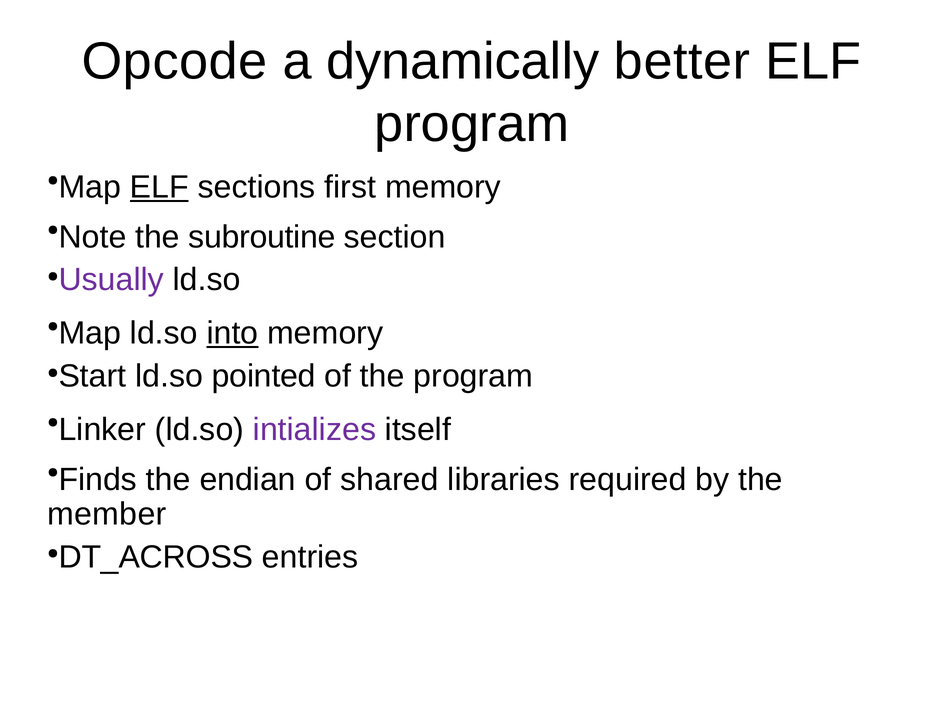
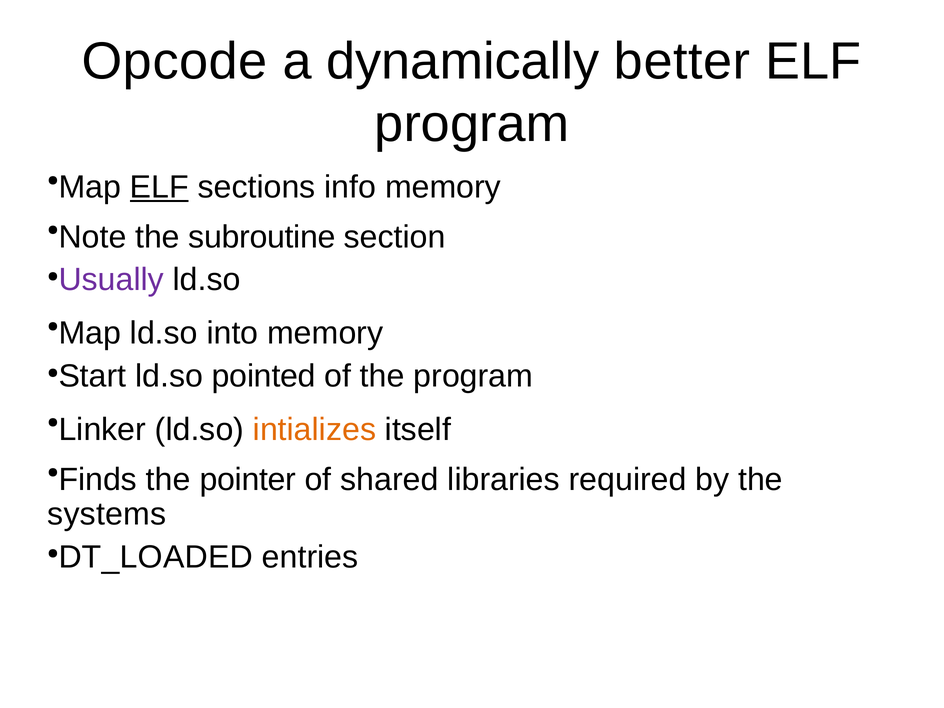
first: first -> info
into underline: present -> none
intializes colour: purple -> orange
endian: endian -> pointer
member: member -> systems
DT_ACROSS: DT_ACROSS -> DT_LOADED
